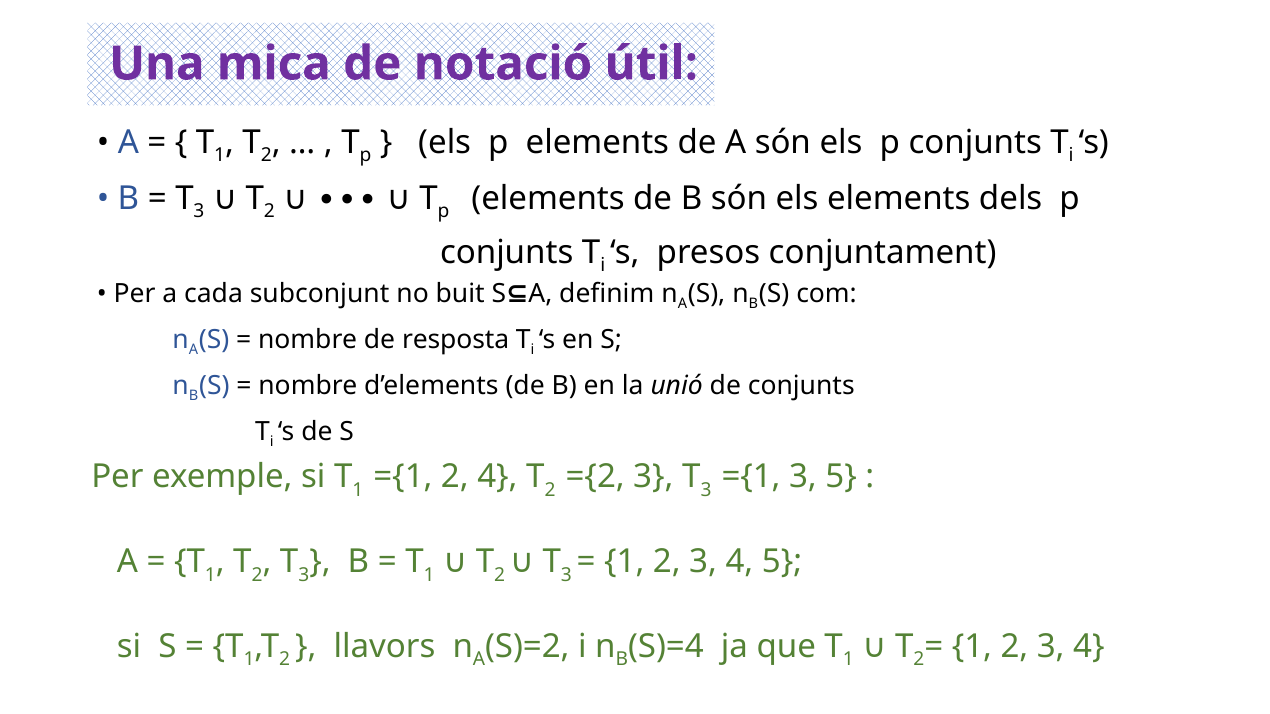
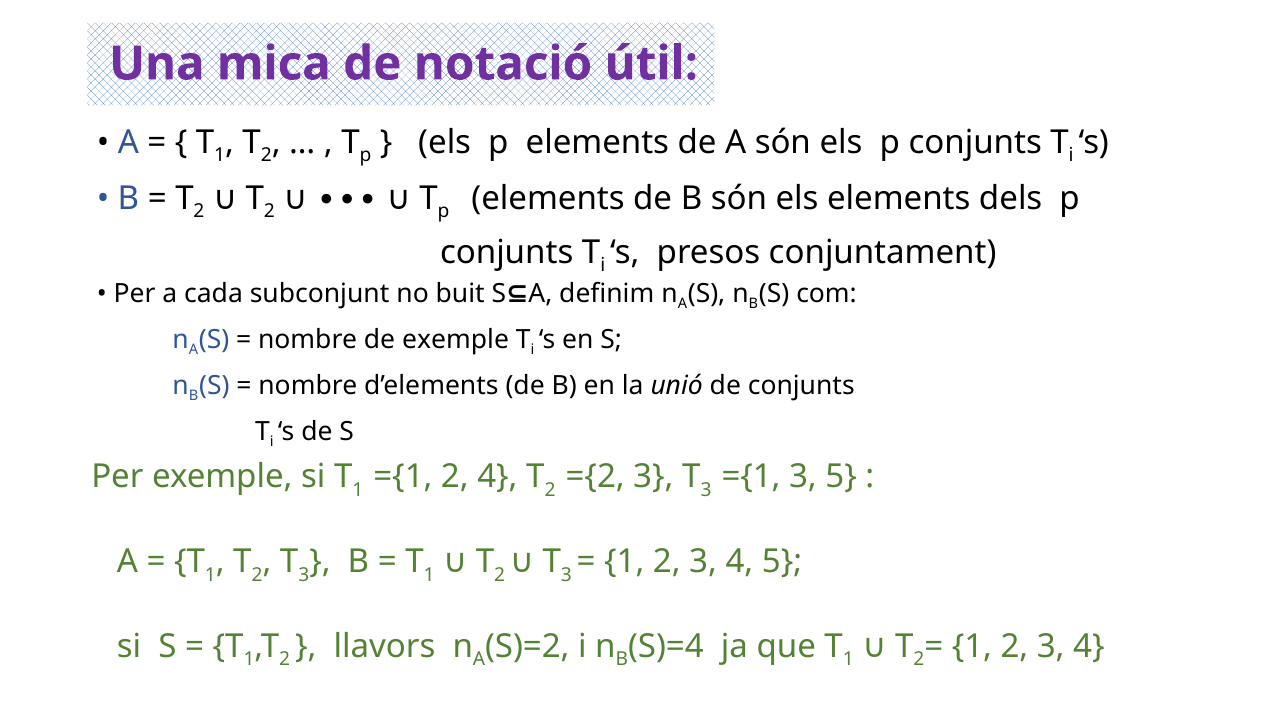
3 at (199, 212): 3 -> 2
de resposta: resposta -> exemple
